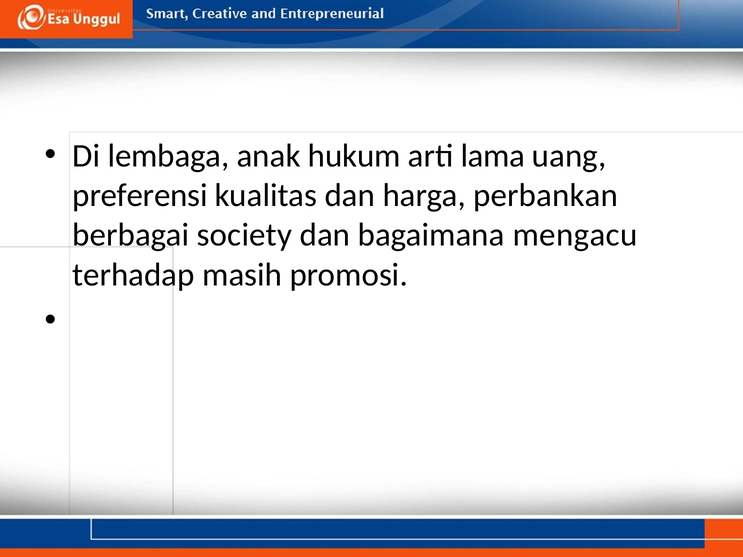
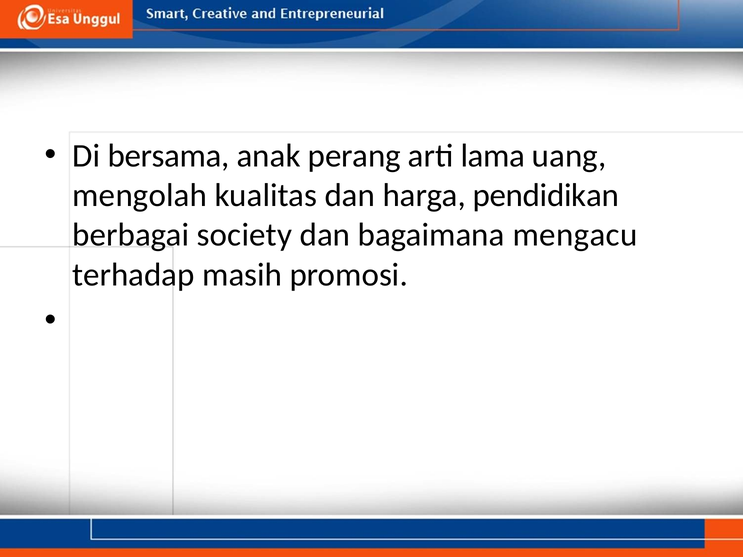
lembaga: lembaga -> bersama
hukum: hukum -> perang
preferensi: preferensi -> mengolah
perbankan: perbankan -> pendidikan
